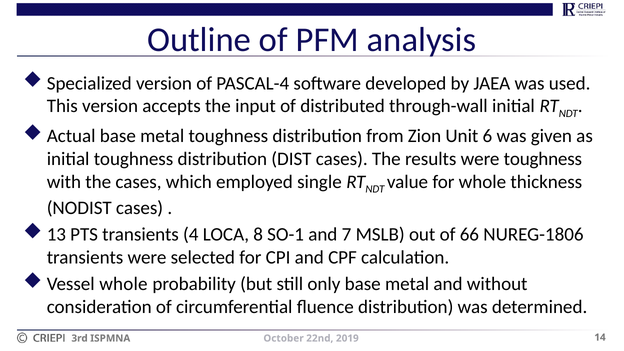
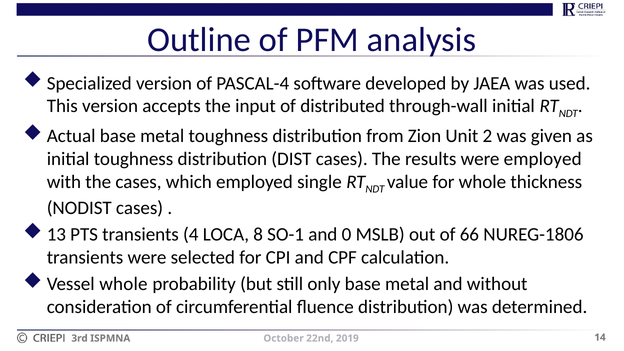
6: 6 -> 2
were toughness: toughness -> employed
7: 7 -> 0
